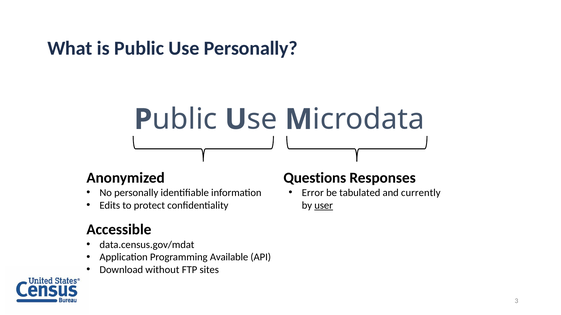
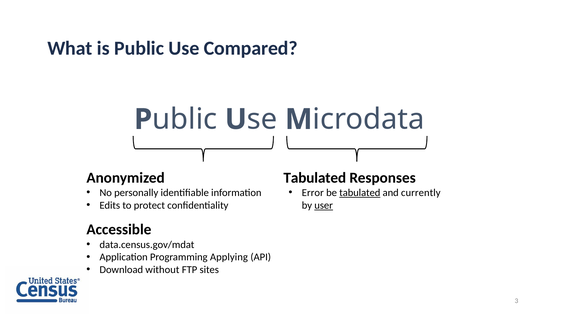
Use Personally: Personally -> Compared
Questions at (315, 178): Questions -> Tabulated
tabulated at (360, 193) underline: none -> present
Available: Available -> Applying
